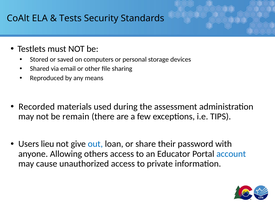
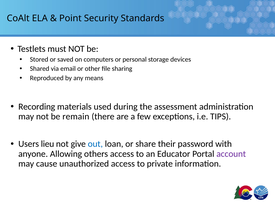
Tests: Tests -> Point
Recorded: Recorded -> Recording
account colour: blue -> purple
